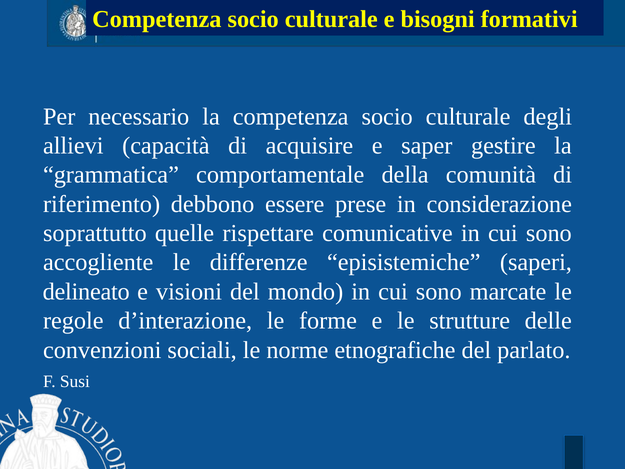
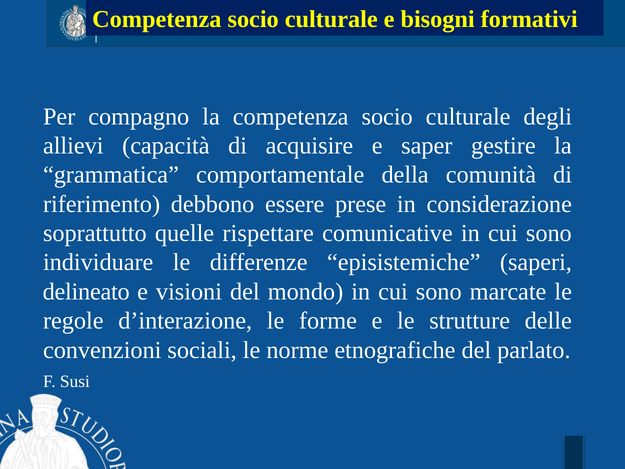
necessario: necessario -> compagno
accogliente: accogliente -> individuare
